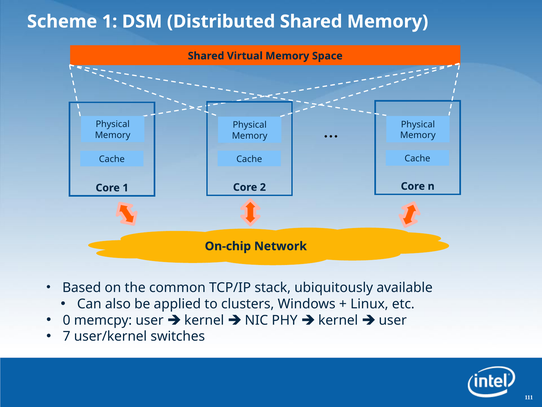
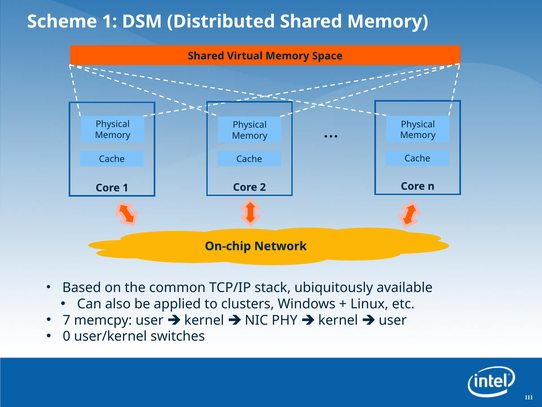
0: 0 -> 7
7: 7 -> 0
